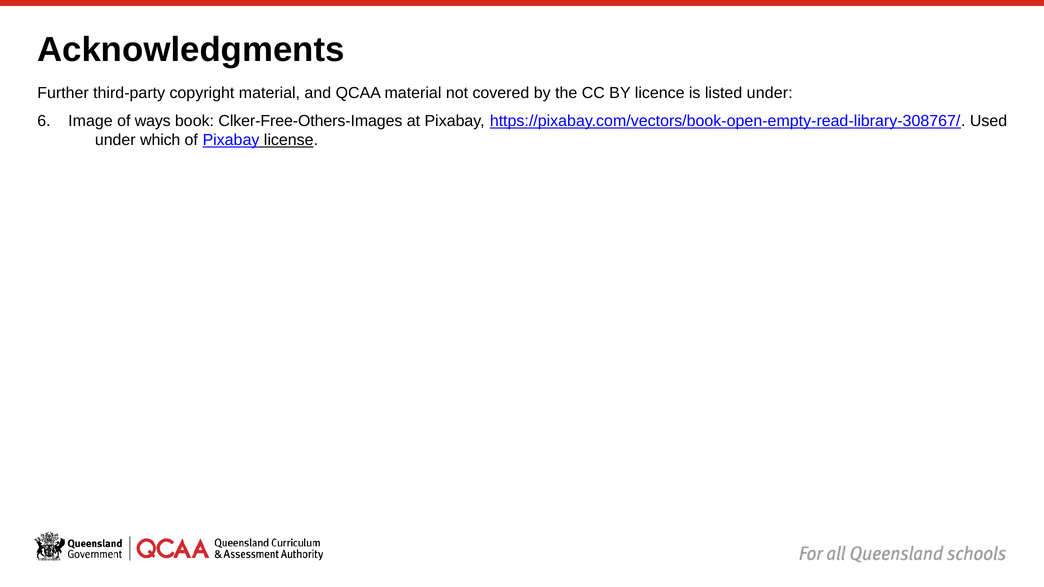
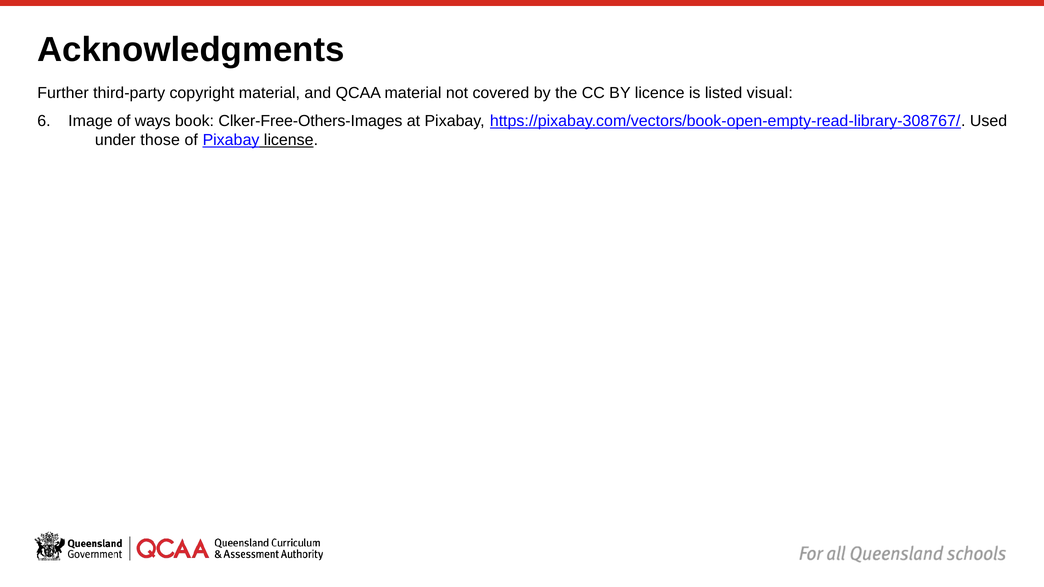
listed under: under -> visual
which: which -> those
